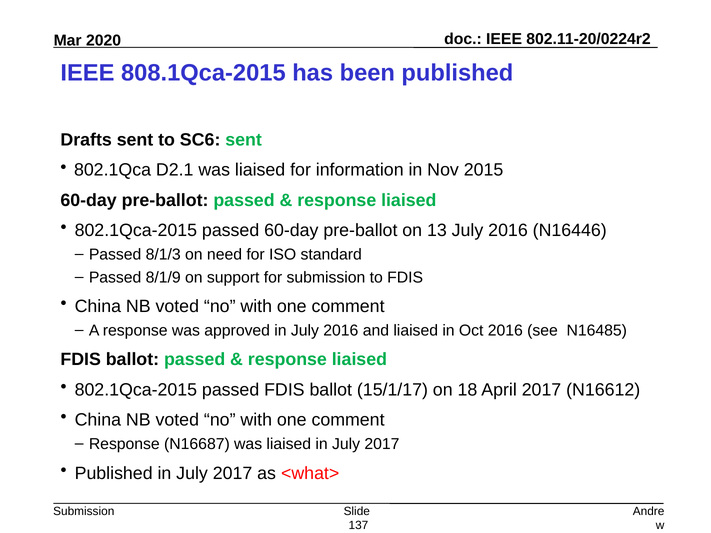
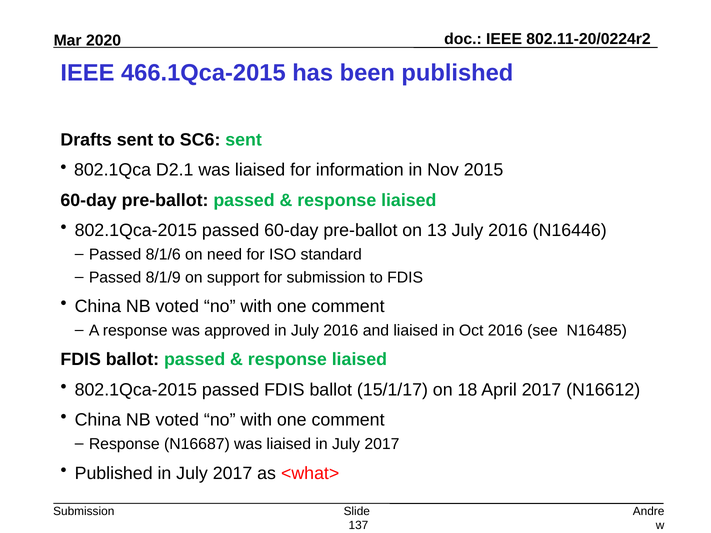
808.1Qca-2015: 808.1Qca-2015 -> 466.1Qca-2015
8/1/3: 8/1/3 -> 8/1/6
